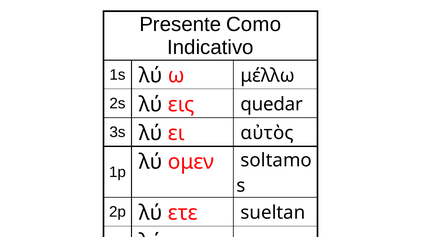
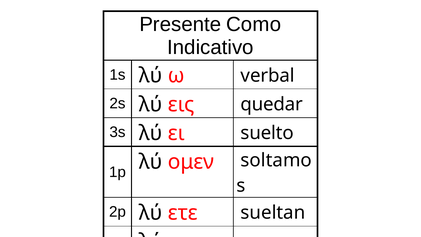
μέλλω: μέλλω -> verbal
αὐτὸς: αὐτὸς -> suelto
